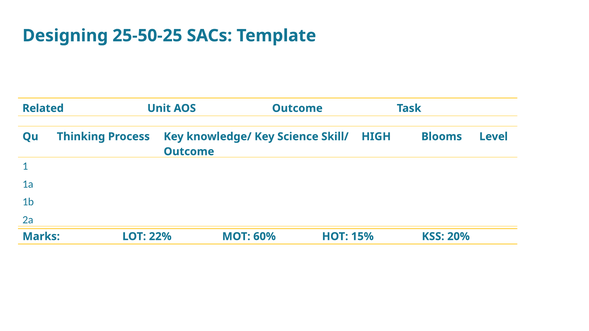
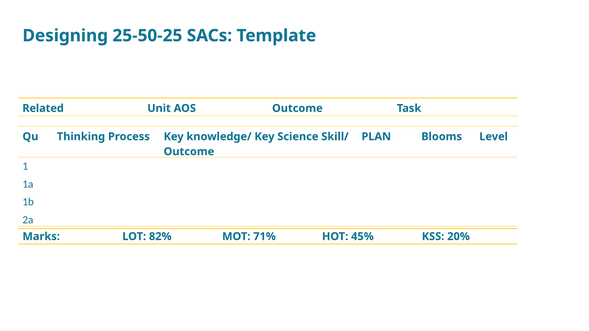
HIGH: HIGH -> PLAN
22%: 22% -> 82%
60%: 60% -> 71%
15%: 15% -> 45%
